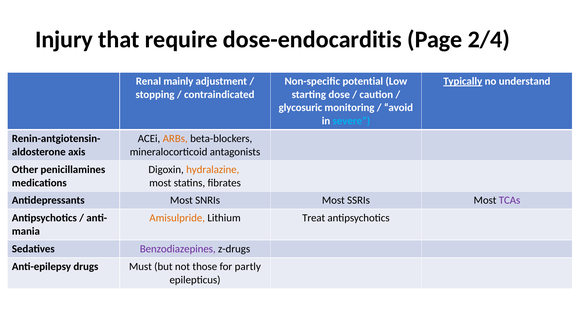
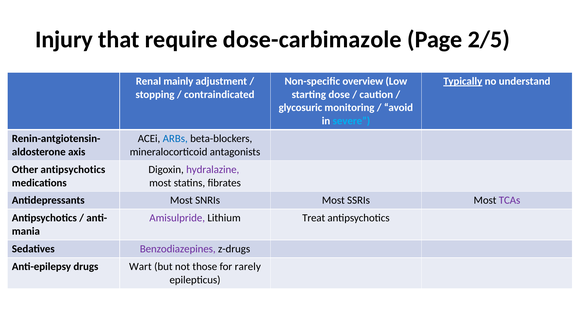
dose-endocarditis: dose-endocarditis -> dose-carbimazole
2/4: 2/4 -> 2/5
potential: potential -> overview
ARBs colour: orange -> blue
Other penicillamines: penicillamines -> antipsychotics
hydralazine colour: orange -> purple
Amisulpride colour: orange -> purple
Must: Must -> Wart
partly: partly -> rarely
